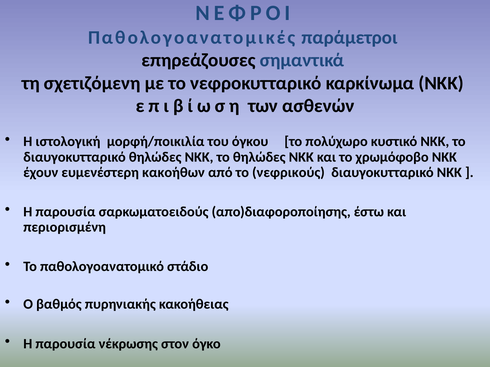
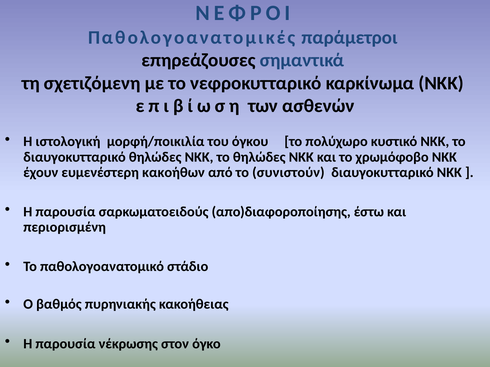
νεφρικούς: νεφρικούς -> συνιστούν
